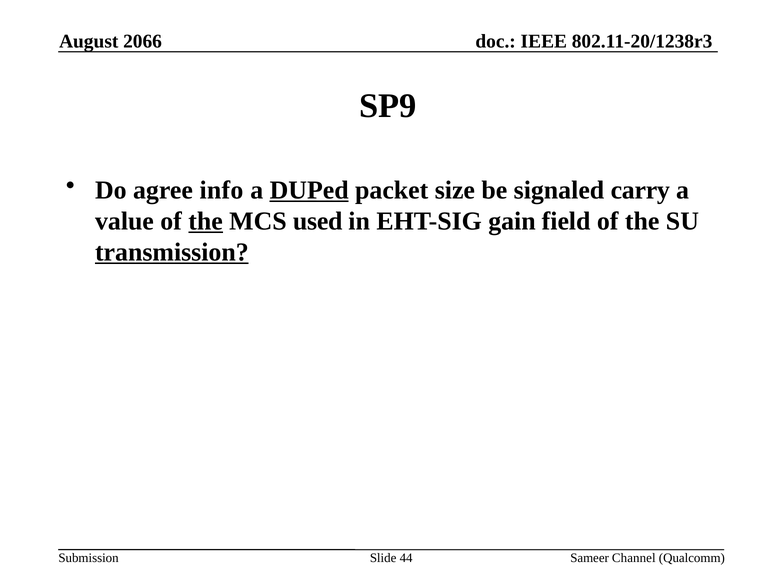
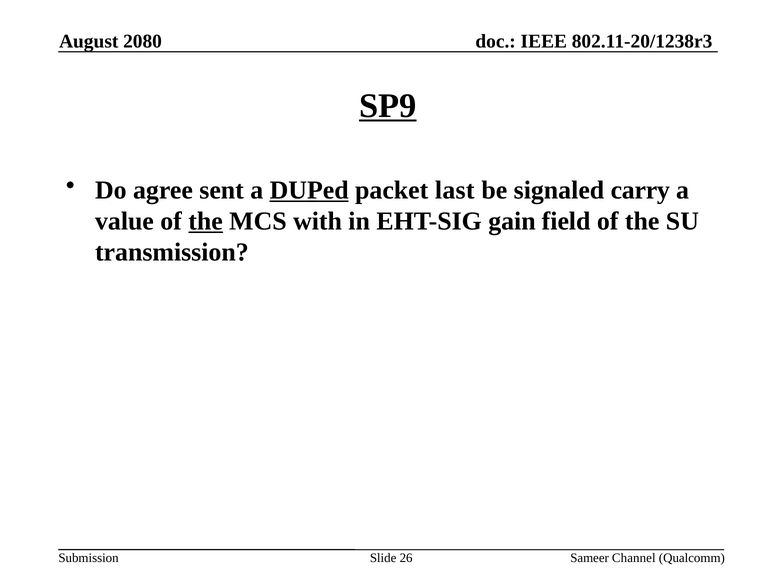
2066: 2066 -> 2080
SP9 underline: none -> present
info: info -> sent
size: size -> last
used: used -> with
transmission underline: present -> none
44: 44 -> 26
